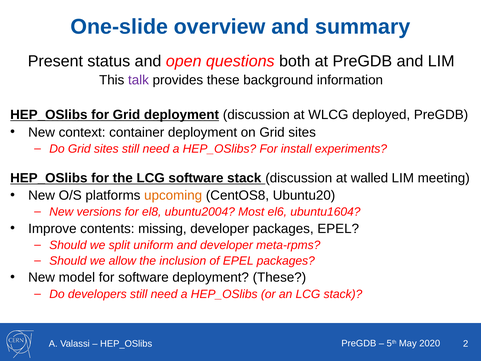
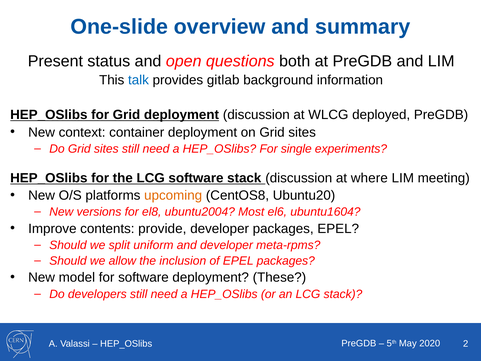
talk colour: purple -> blue
provides these: these -> gitlab
install: install -> single
walled: walled -> where
missing: missing -> provide
